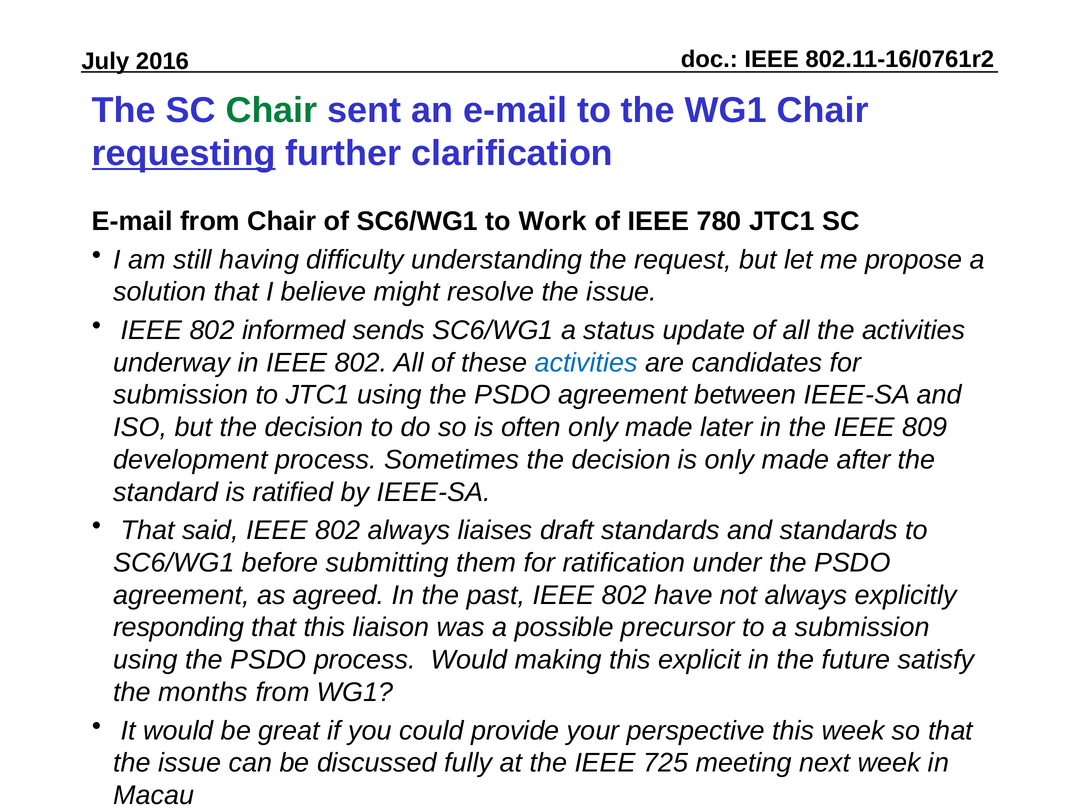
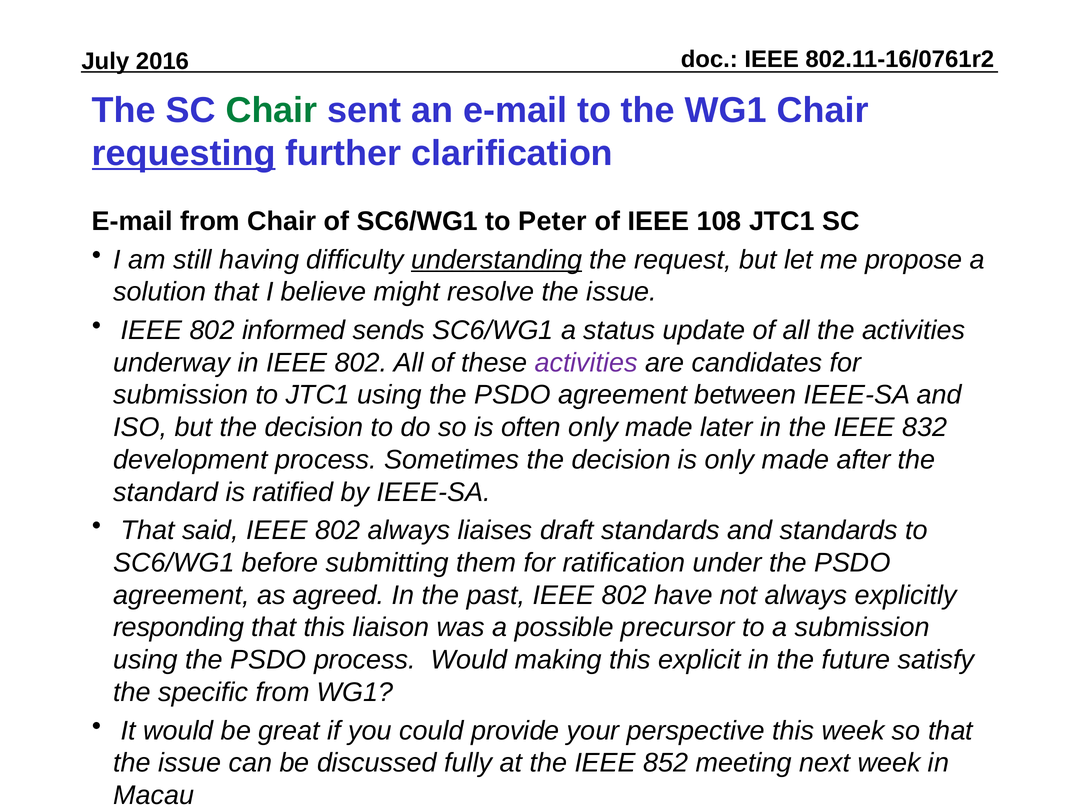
Work: Work -> Peter
780: 780 -> 108
understanding underline: none -> present
activities at (586, 363) colour: blue -> purple
809: 809 -> 832
months: months -> specific
725: 725 -> 852
